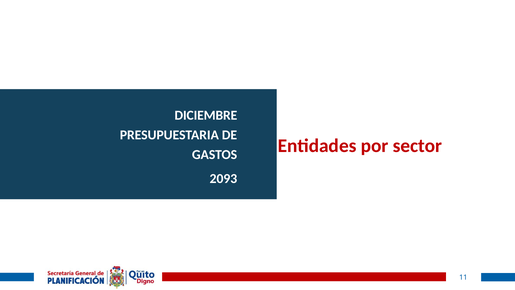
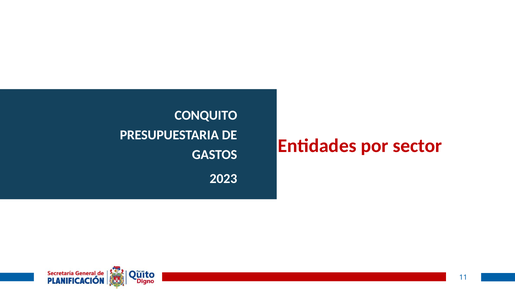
DICIEMBRE: DICIEMBRE -> CONQUITO
2093: 2093 -> 2023
